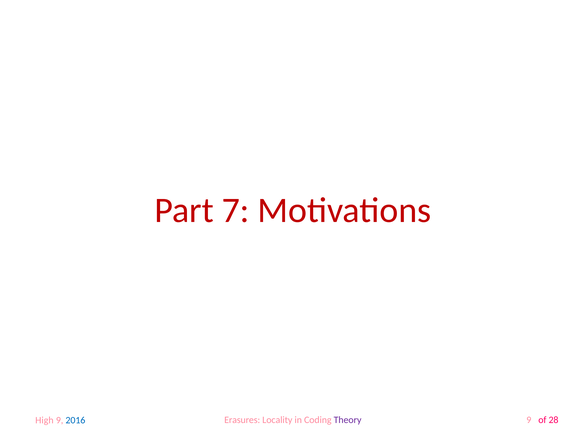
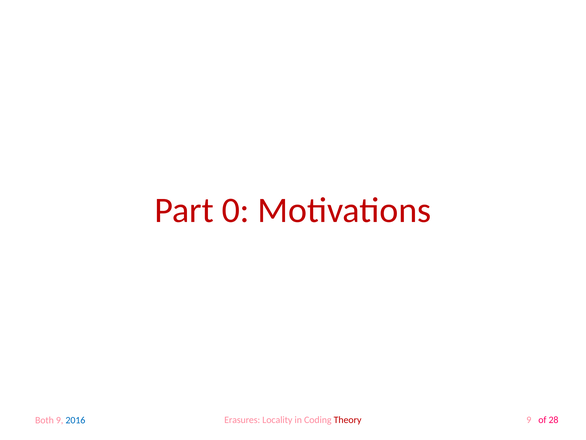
7: 7 -> 0
Theory colour: purple -> red
High: High -> Both
